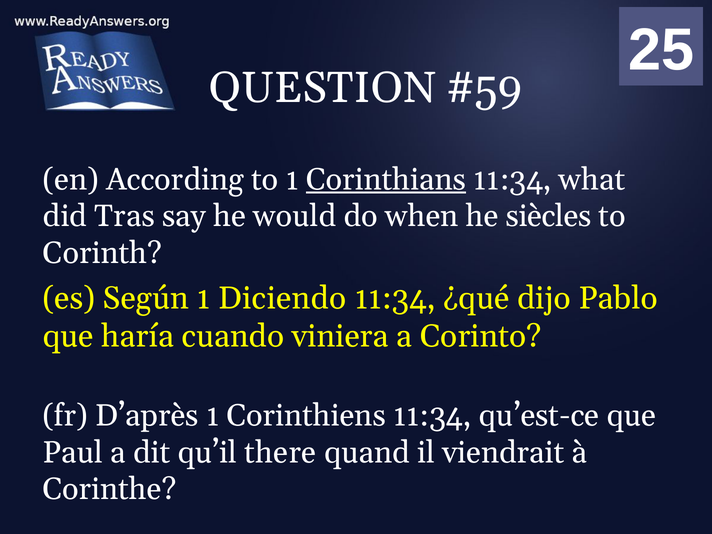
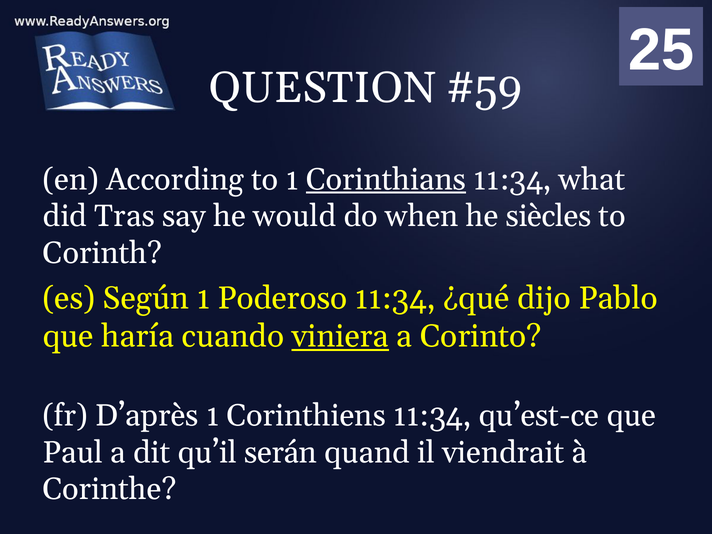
Diciendo: Diciendo -> Poderoso
viniera underline: none -> present
there: there -> serán
